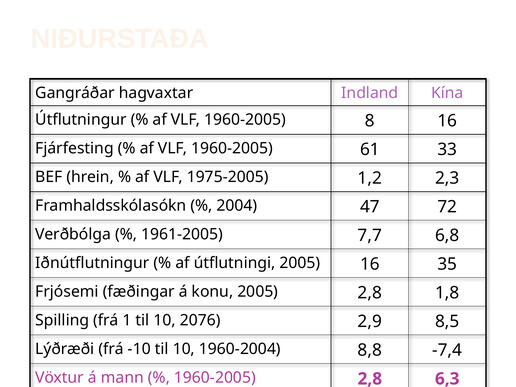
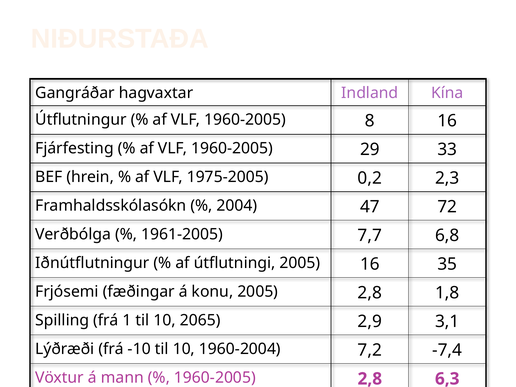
61: 61 -> 29
1,2: 1,2 -> 0,2
2076: 2076 -> 2065
8,5: 8,5 -> 3,1
8,8: 8,8 -> 7,2
